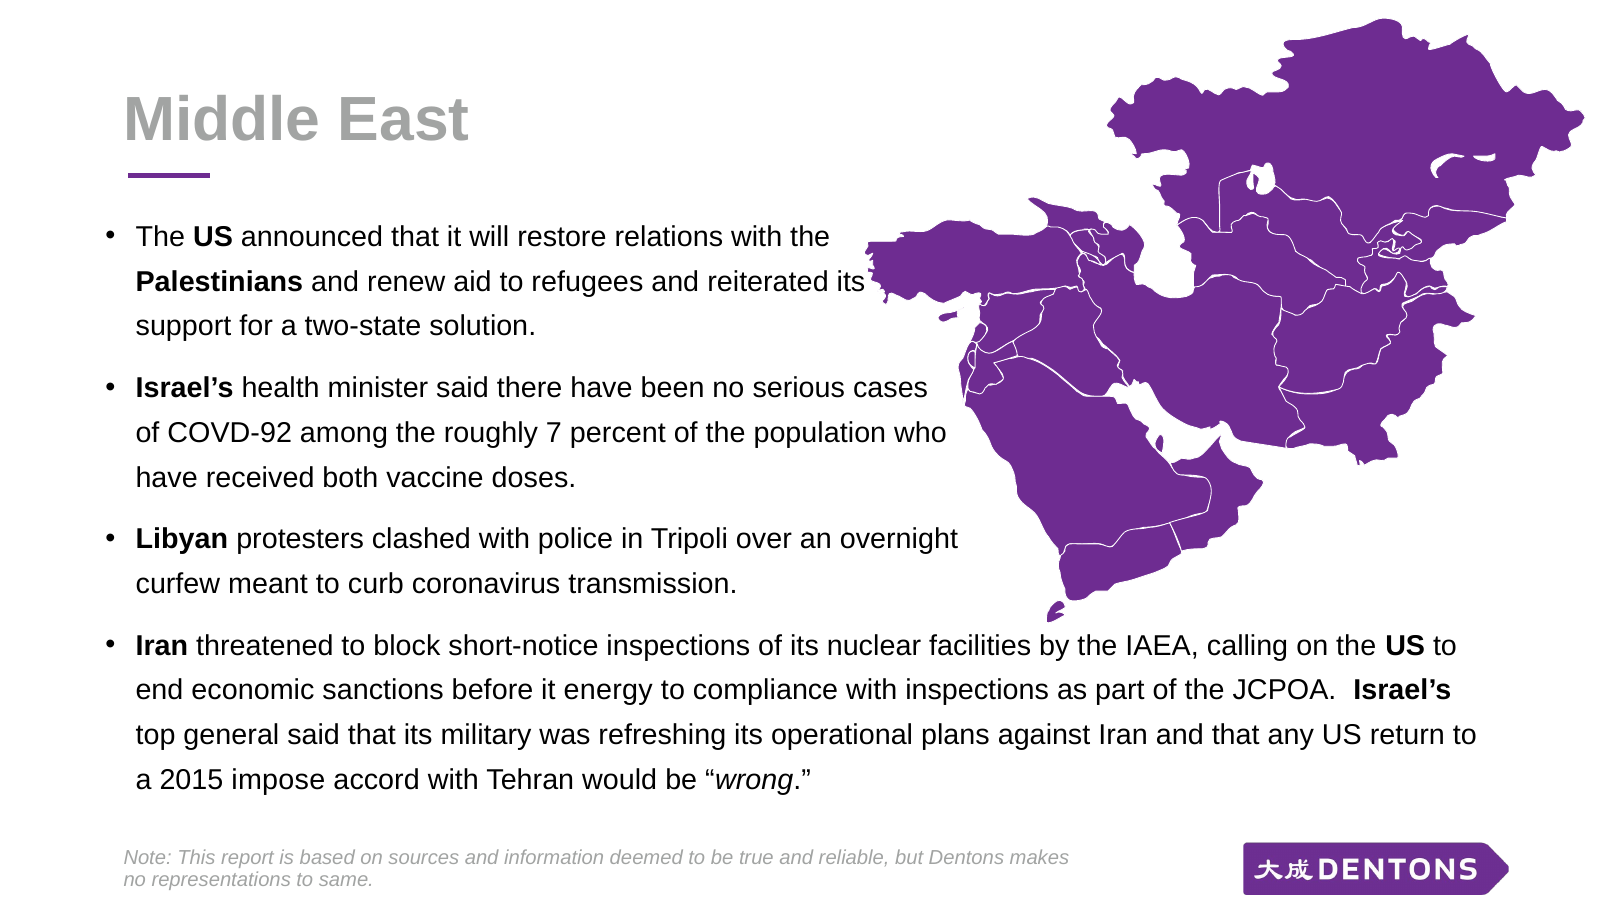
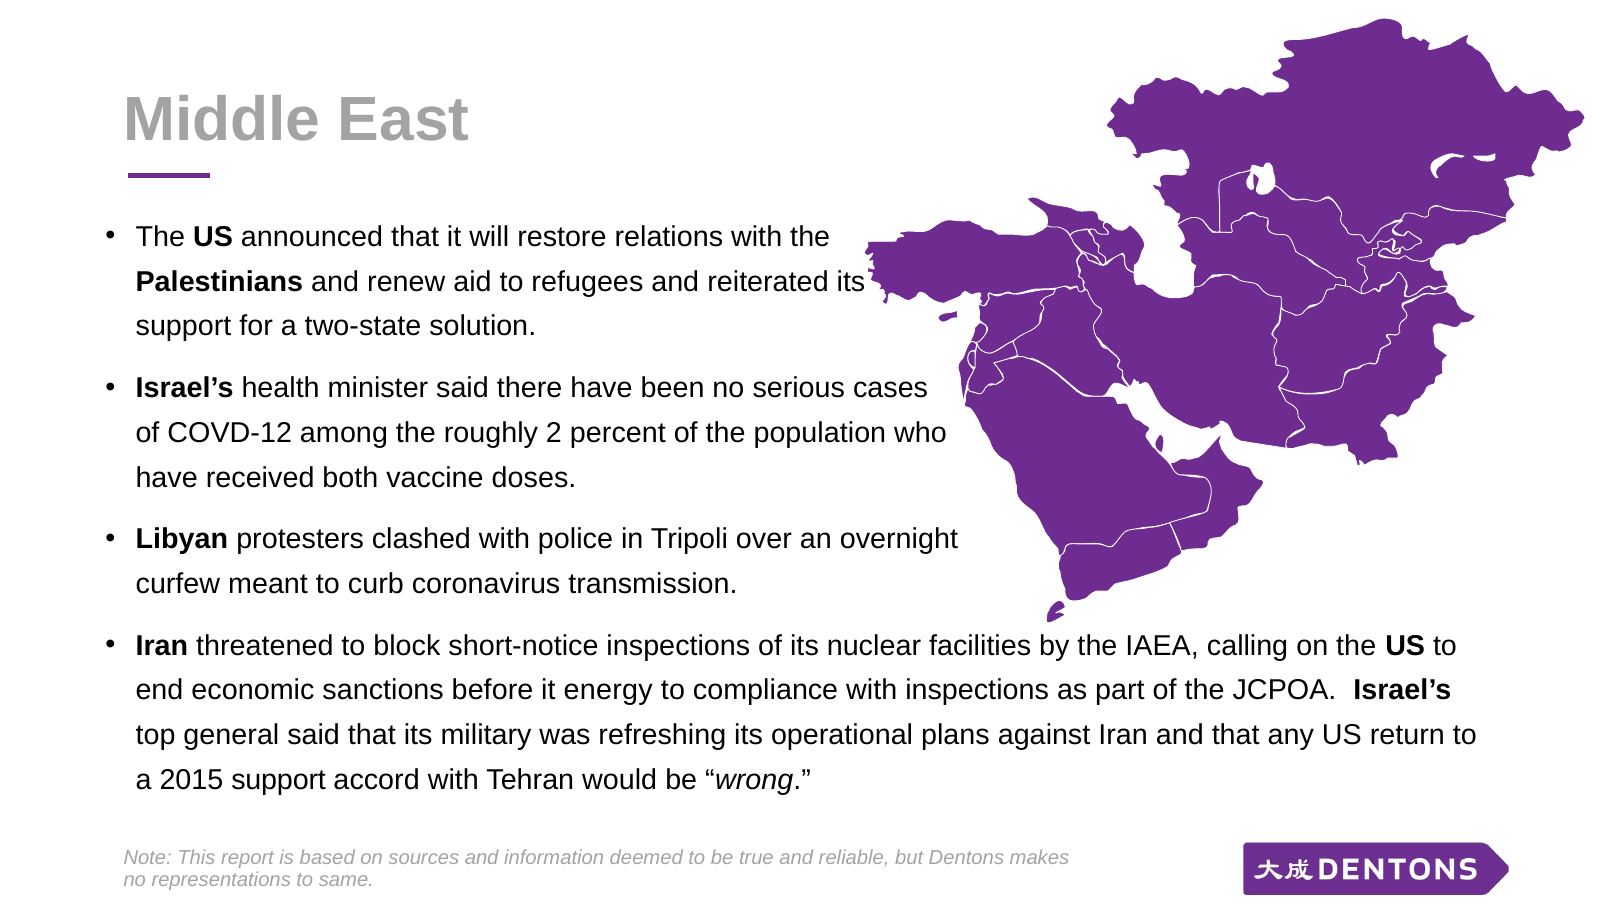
COVD-92: COVD-92 -> COVD-12
7: 7 -> 2
2015 impose: impose -> support
